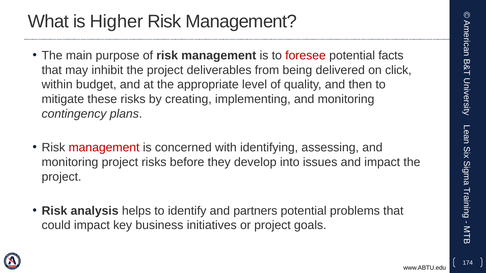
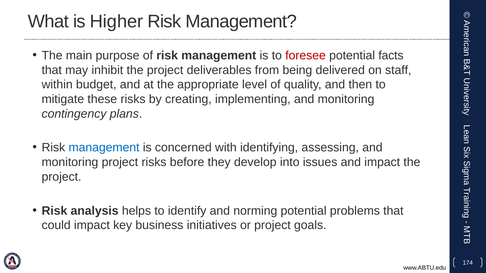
click: click -> staff
management at (104, 148) colour: red -> blue
partners: partners -> norming
